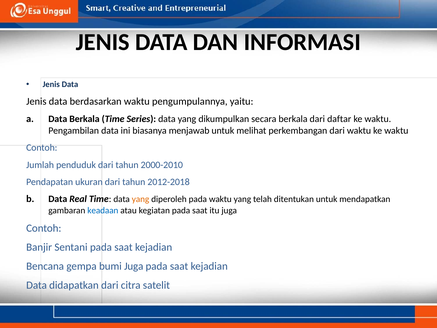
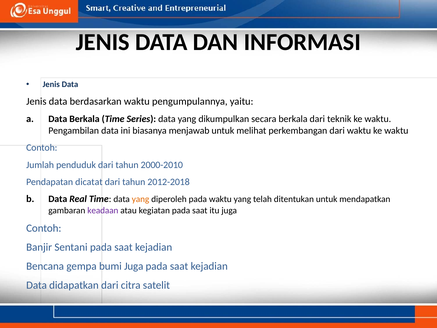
daftar: daftar -> teknik
ukuran: ukuran -> dicatat
keadaan colour: blue -> purple
